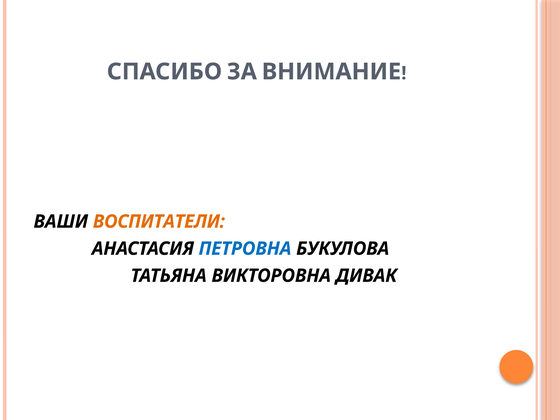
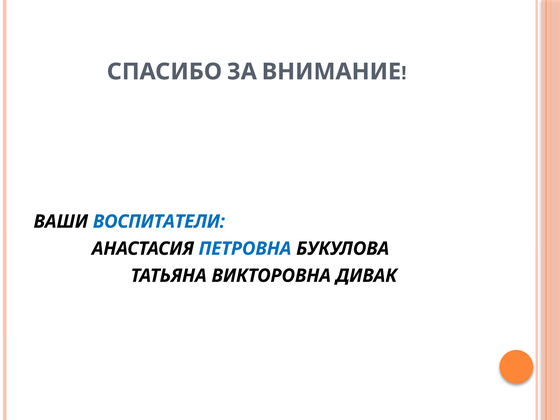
ВОСПИТАТЕЛИ colour: orange -> blue
